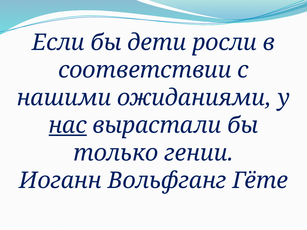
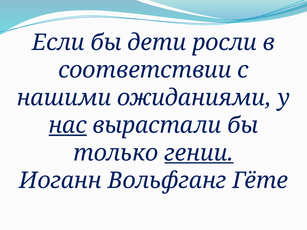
гении underline: none -> present
